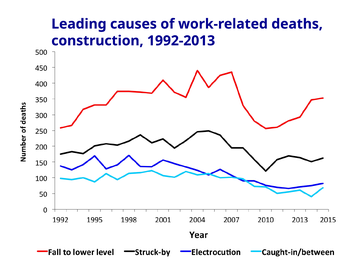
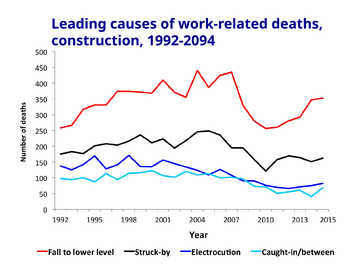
1992-2013: 1992-2013 -> 1992-2094
